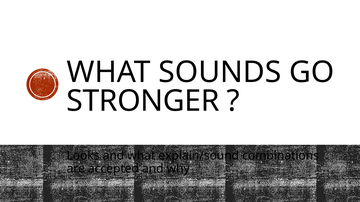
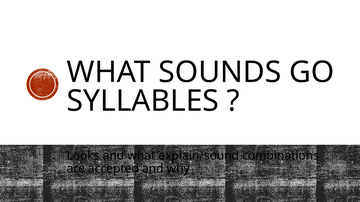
STRONGER: STRONGER -> SYLLABLES
